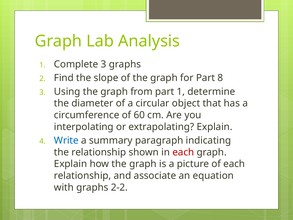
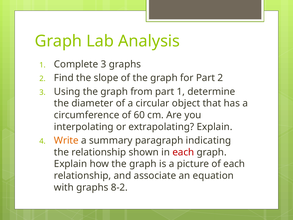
Part 8: 8 -> 2
Write colour: blue -> orange
2-2: 2-2 -> 8-2
